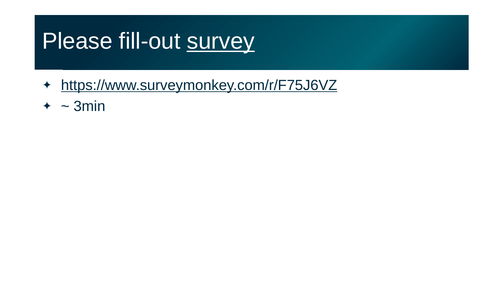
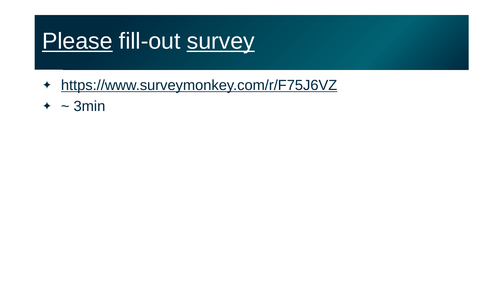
Please underline: none -> present
